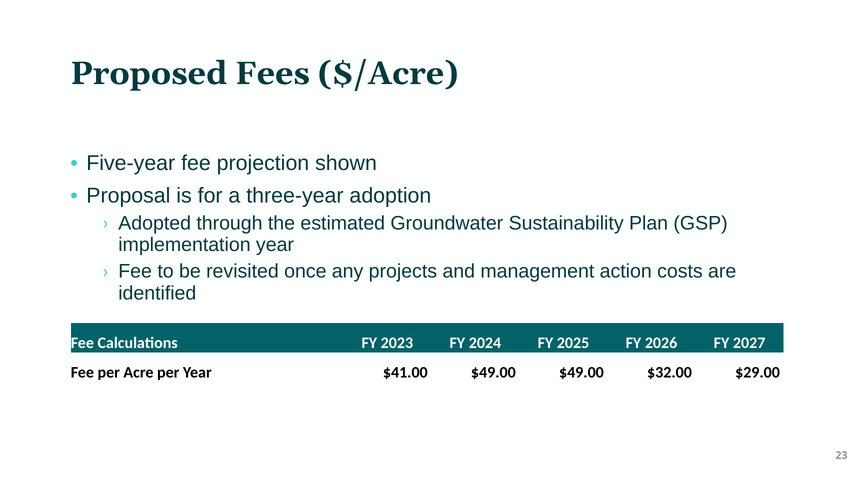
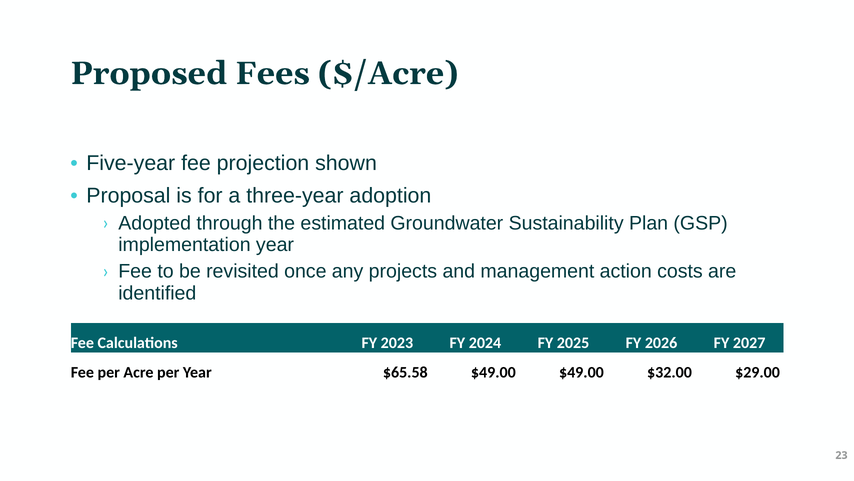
$41.00: $41.00 -> $65.58
